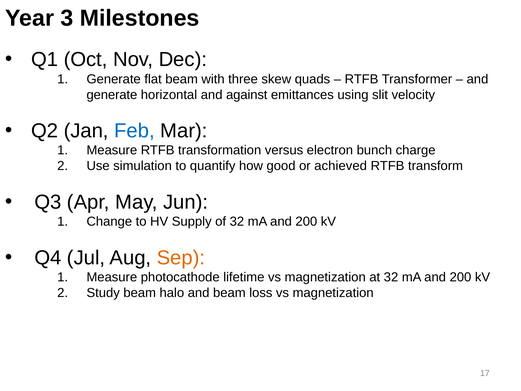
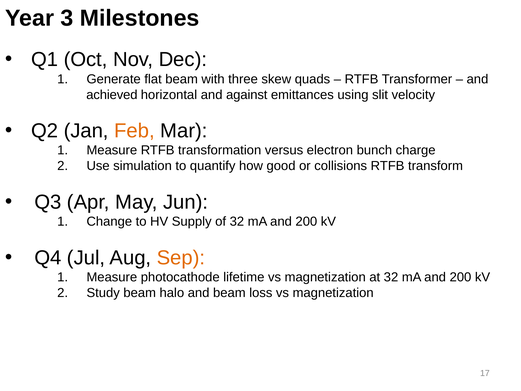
generate at (112, 95): generate -> achieved
Feb colour: blue -> orange
achieved: achieved -> collisions
